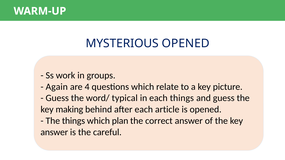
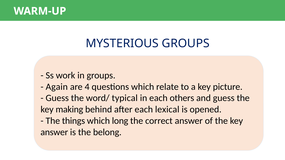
MYSTERIOUS OPENED: OPENED -> GROUPS
each things: things -> others
article: article -> lexical
plan: plan -> long
careful: careful -> belong
